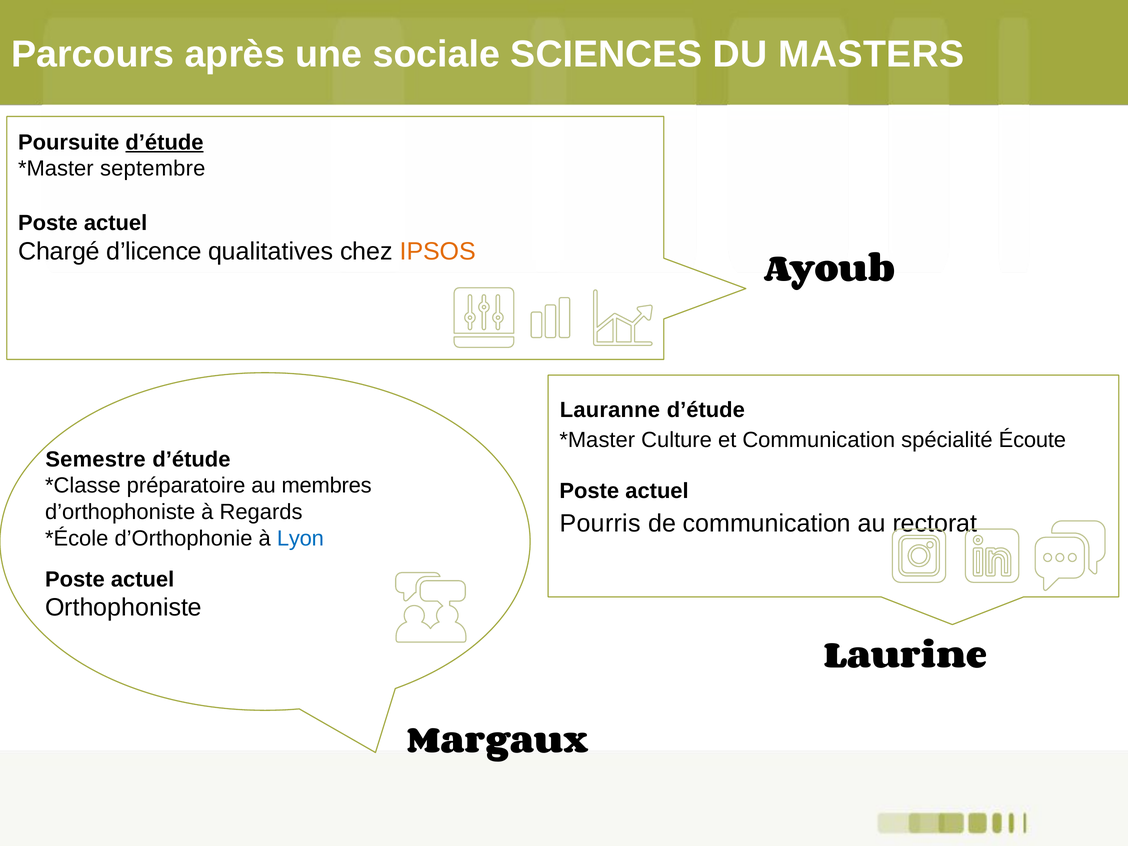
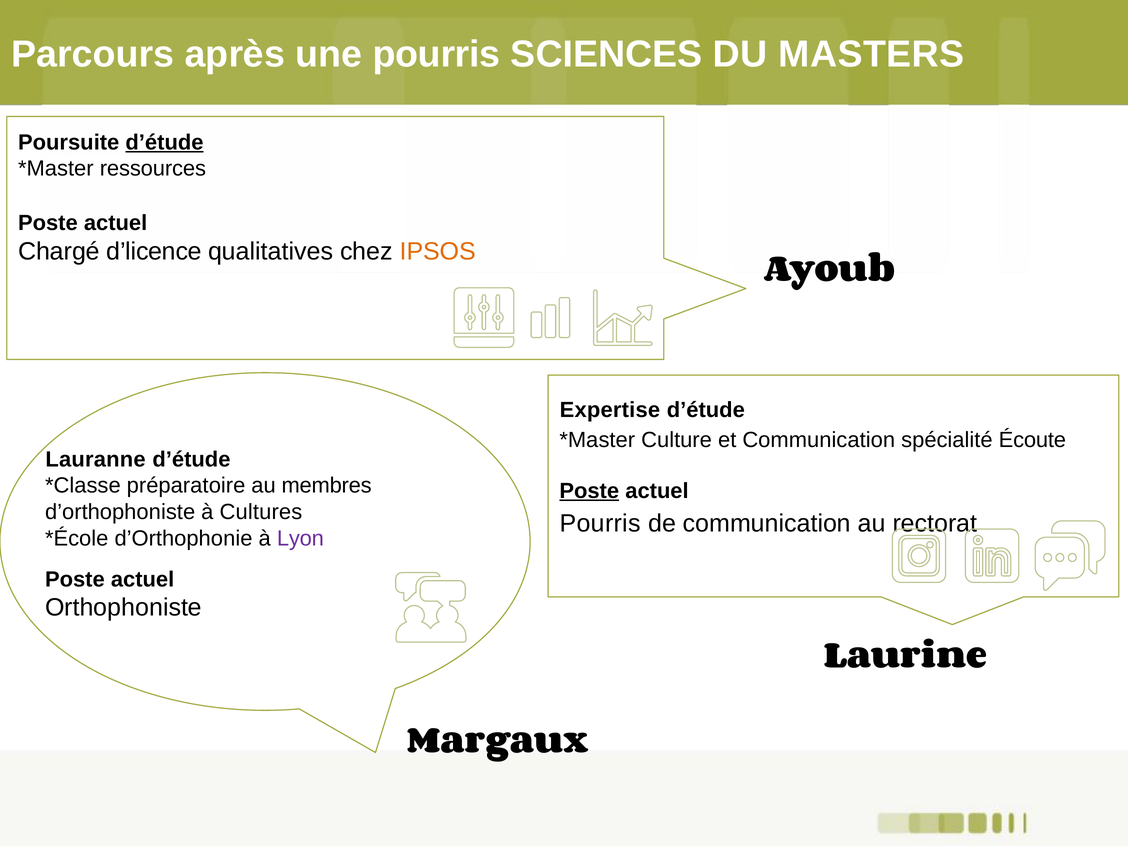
une sociale: sociale -> pourris
septembre: septembre -> ressources
Lauranne: Lauranne -> Expertise
Semestre: Semestre -> Lauranne
Poste at (589, 491) underline: none -> present
Regards: Regards -> Cultures
Lyon colour: blue -> purple
